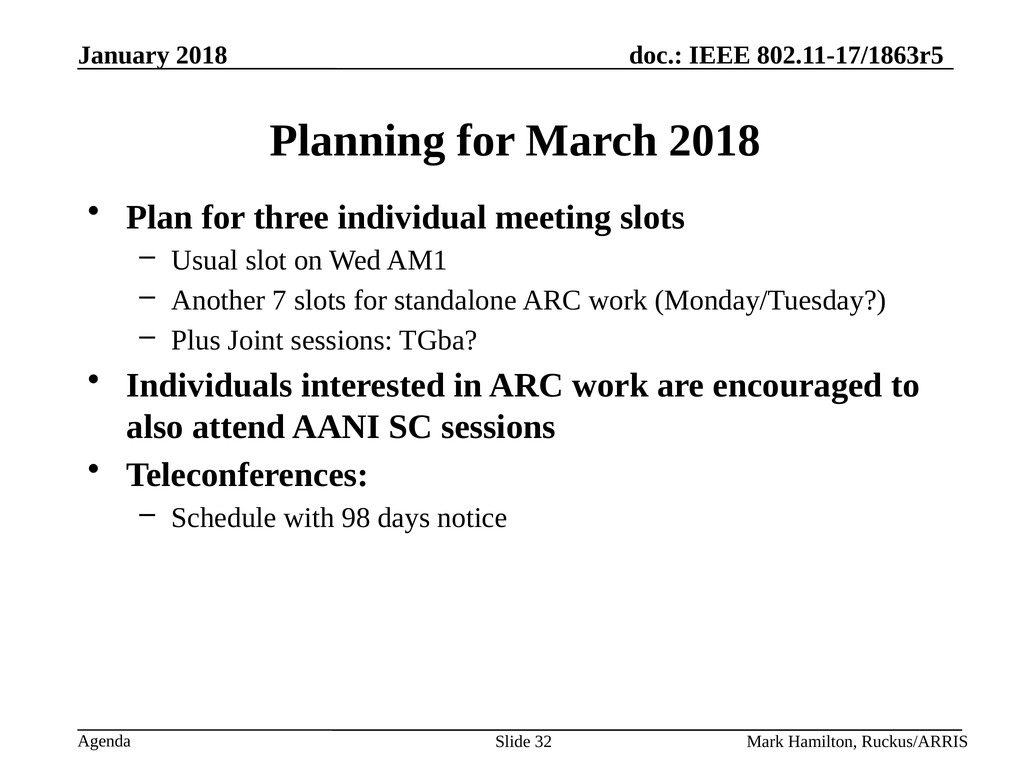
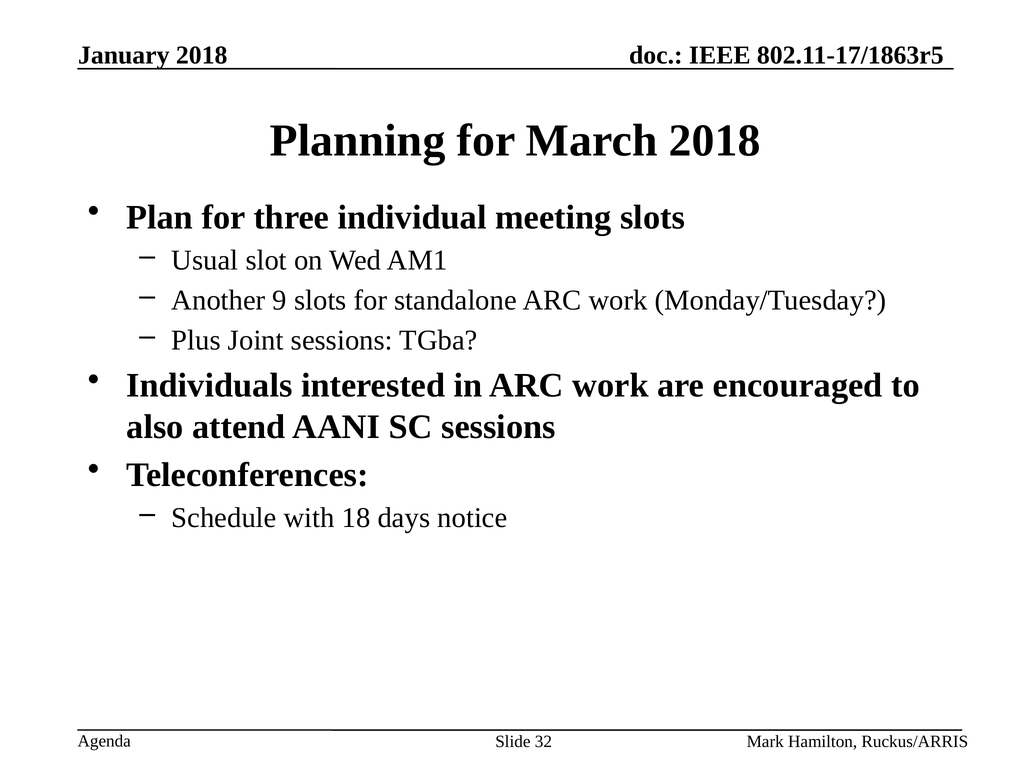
7: 7 -> 9
98: 98 -> 18
